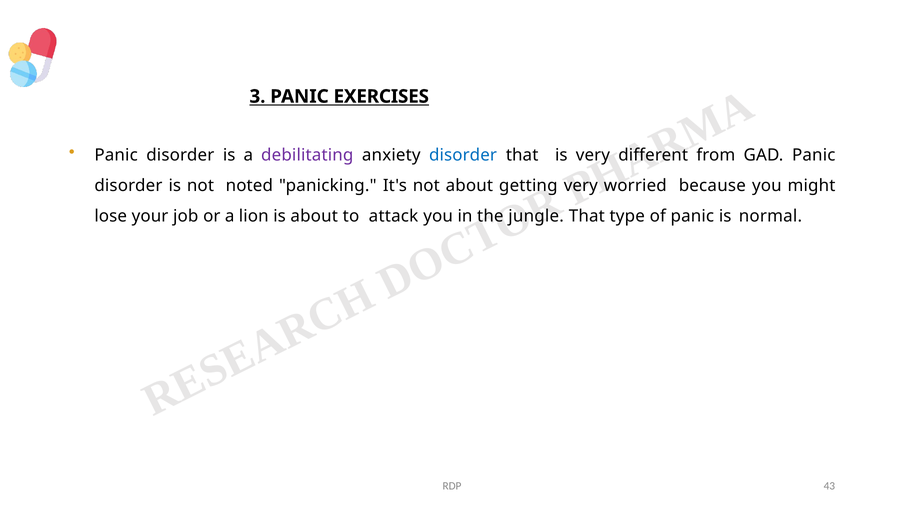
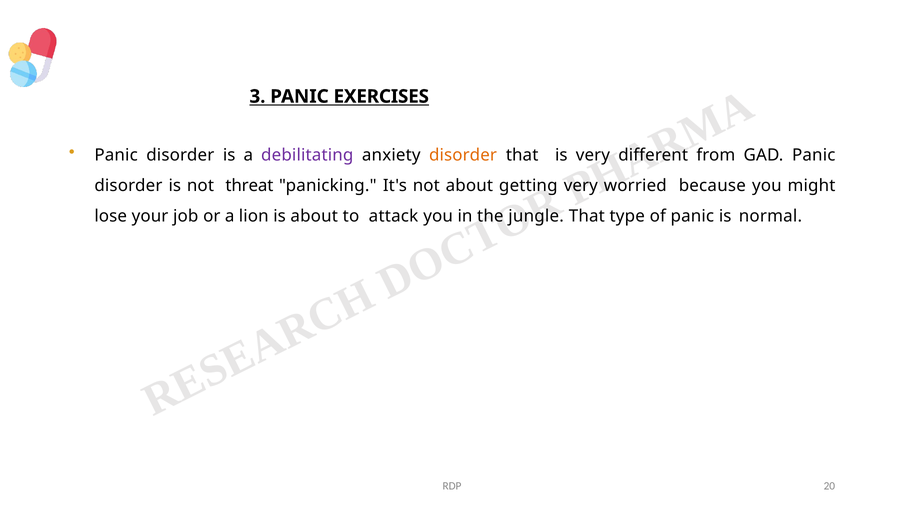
disorder at (463, 155) colour: blue -> orange
noted: noted -> threat
43: 43 -> 20
